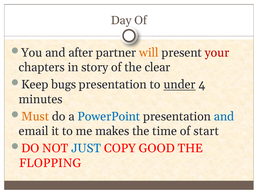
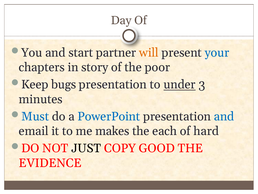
after: after -> start
your colour: red -> blue
clear: clear -> poor
4: 4 -> 3
Must colour: orange -> blue
time: time -> each
start: start -> hard
JUST colour: blue -> black
FLOPPING: FLOPPING -> EVIDENCE
